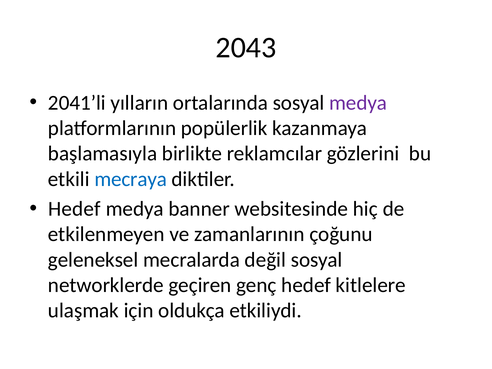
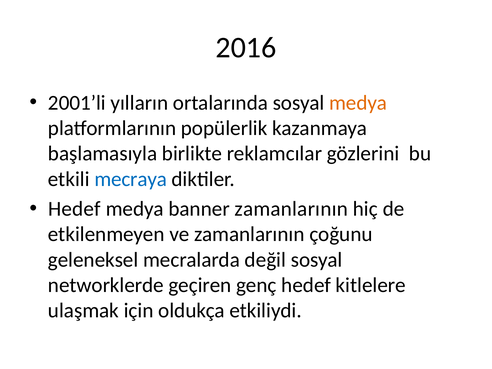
2043: 2043 -> 2016
2041’li: 2041’li -> 2001’li
medya at (358, 103) colour: purple -> orange
banner websitesinde: websitesinde -> zamanlarının
